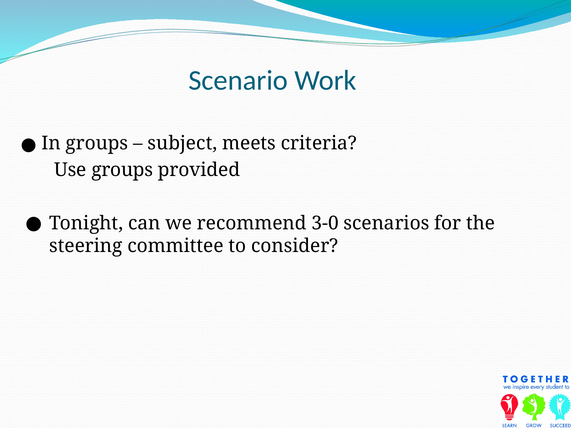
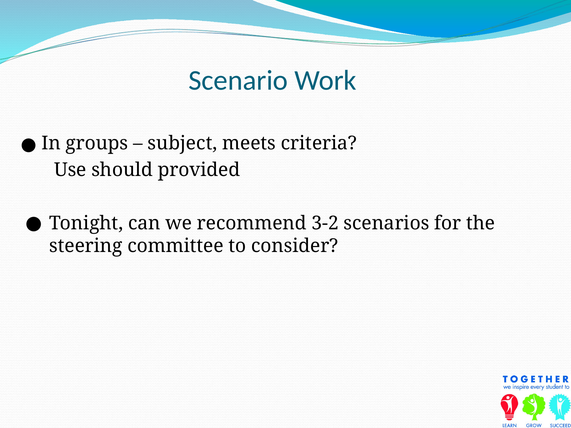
Use groups: groups -> should
3-0: 3-0 -> 3-2
